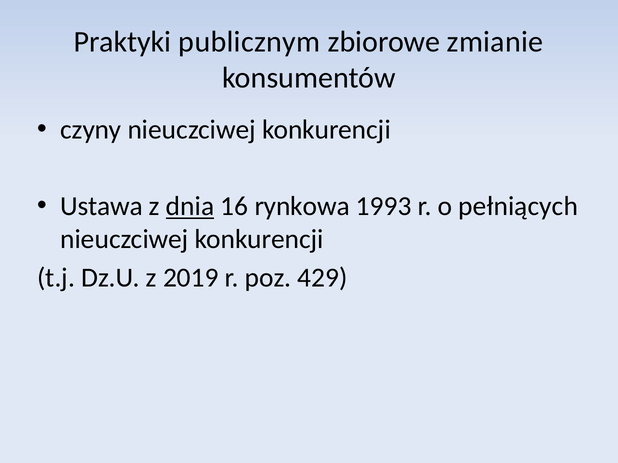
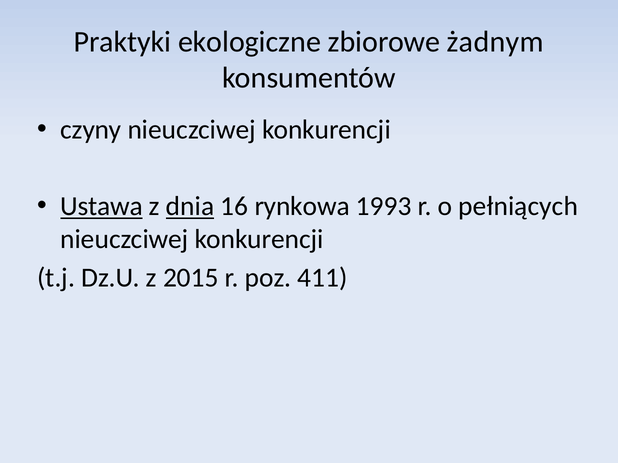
publicznym: publicznym -> ekologiczne
zmianie: zmianie -> żadnym
Ustawa underline: none -> present
2019: 2019 -> 2015
429: 429 -> 411
